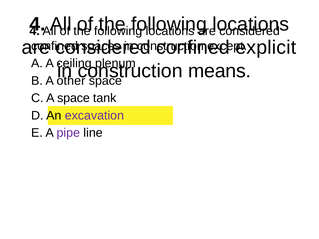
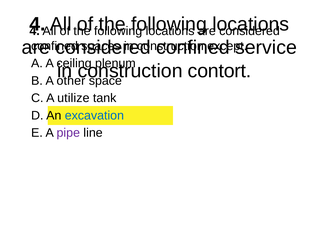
explicit: explicit -> service
means: means -> contort
A space: space -> utilize
excavation colour: purple -> blue
